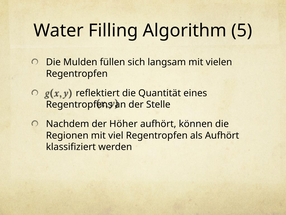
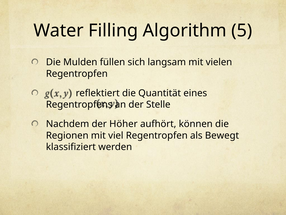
als Aufhört: Aufhört -> Bewegt
